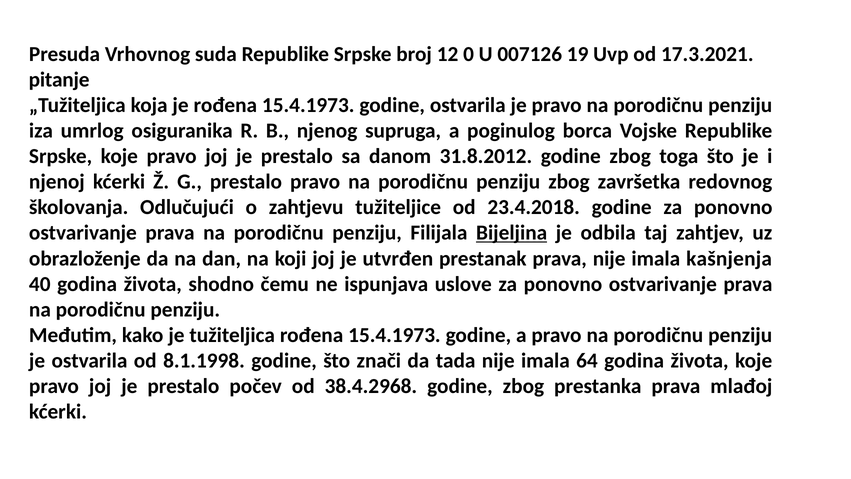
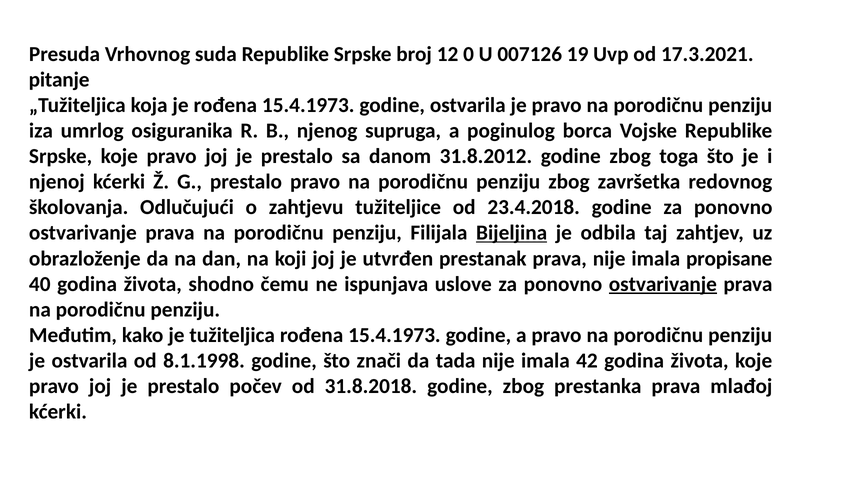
kašnjenja: kašnjenja -> propisane
ostvarivanje at (663, 284) underline: none -> present
64: 64 -> 42
38.4.2968: 38.4.2968 -> 31.8.2018
